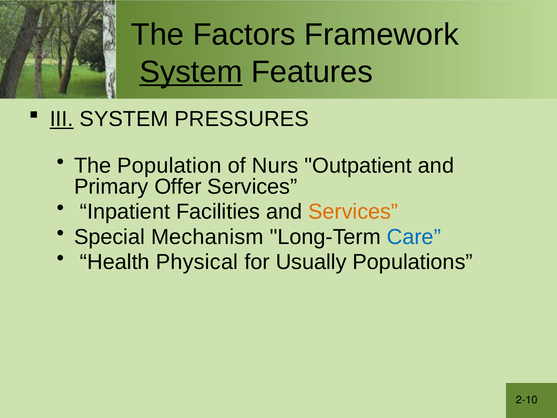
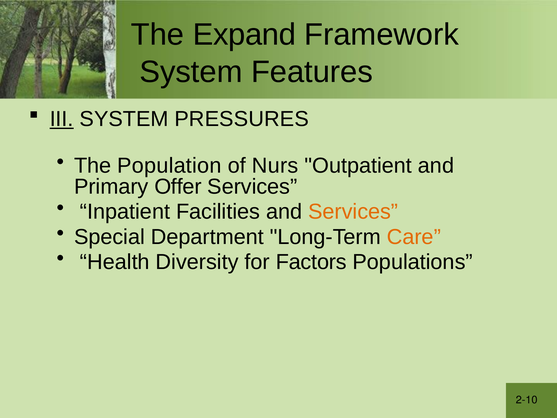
Factors: Factors -> Expand
System at (191, 72) underline: present -> none
Mechanism: Mechanism -> Department
Care colour: blue -> orange
Physical: Physical -> Diversity
Usually: Usually -> Factors
